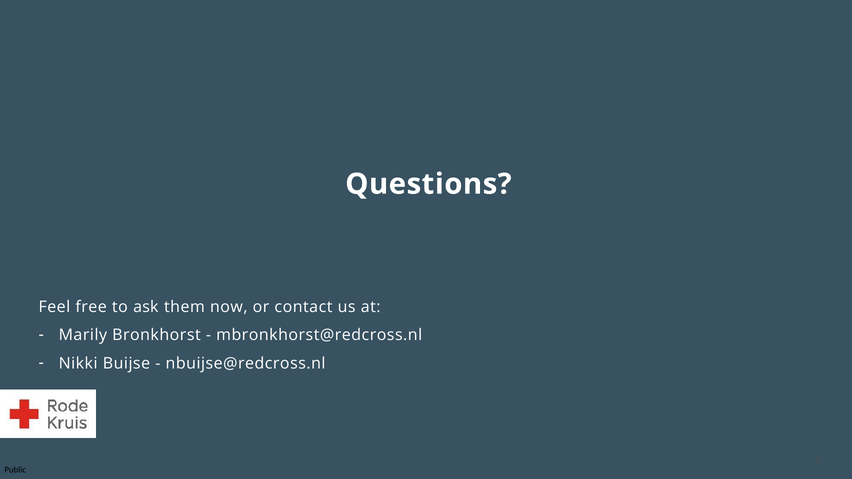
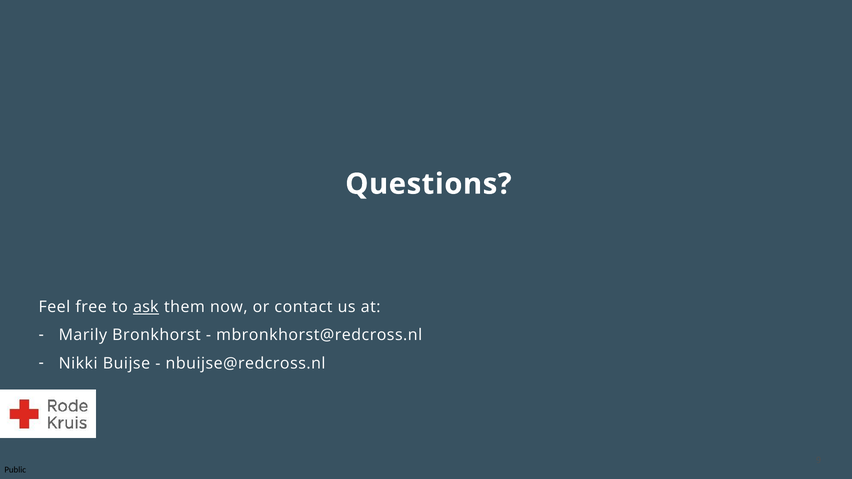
ask underline: none -> present
